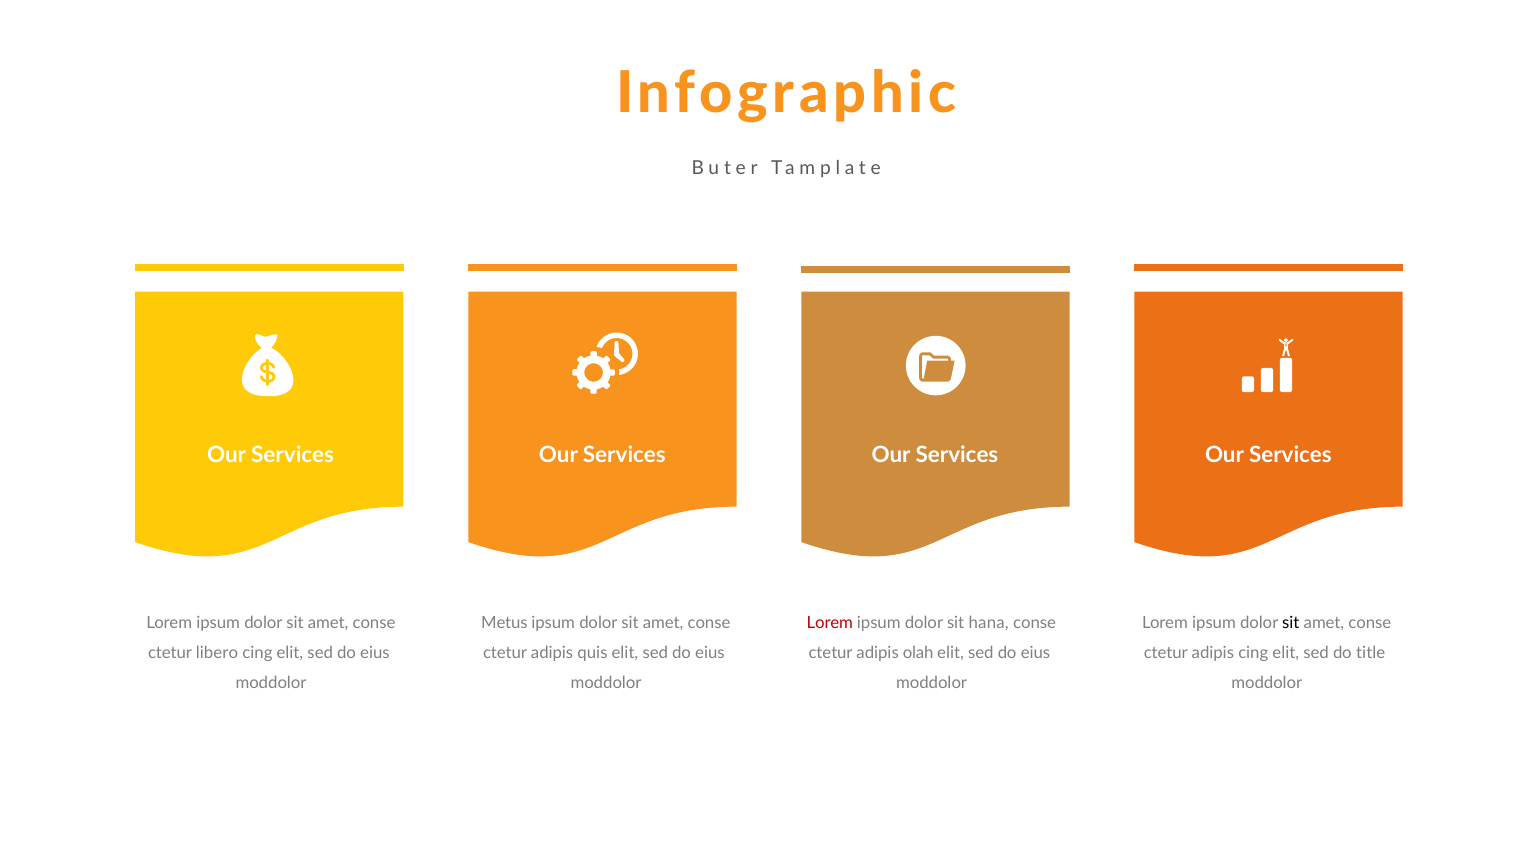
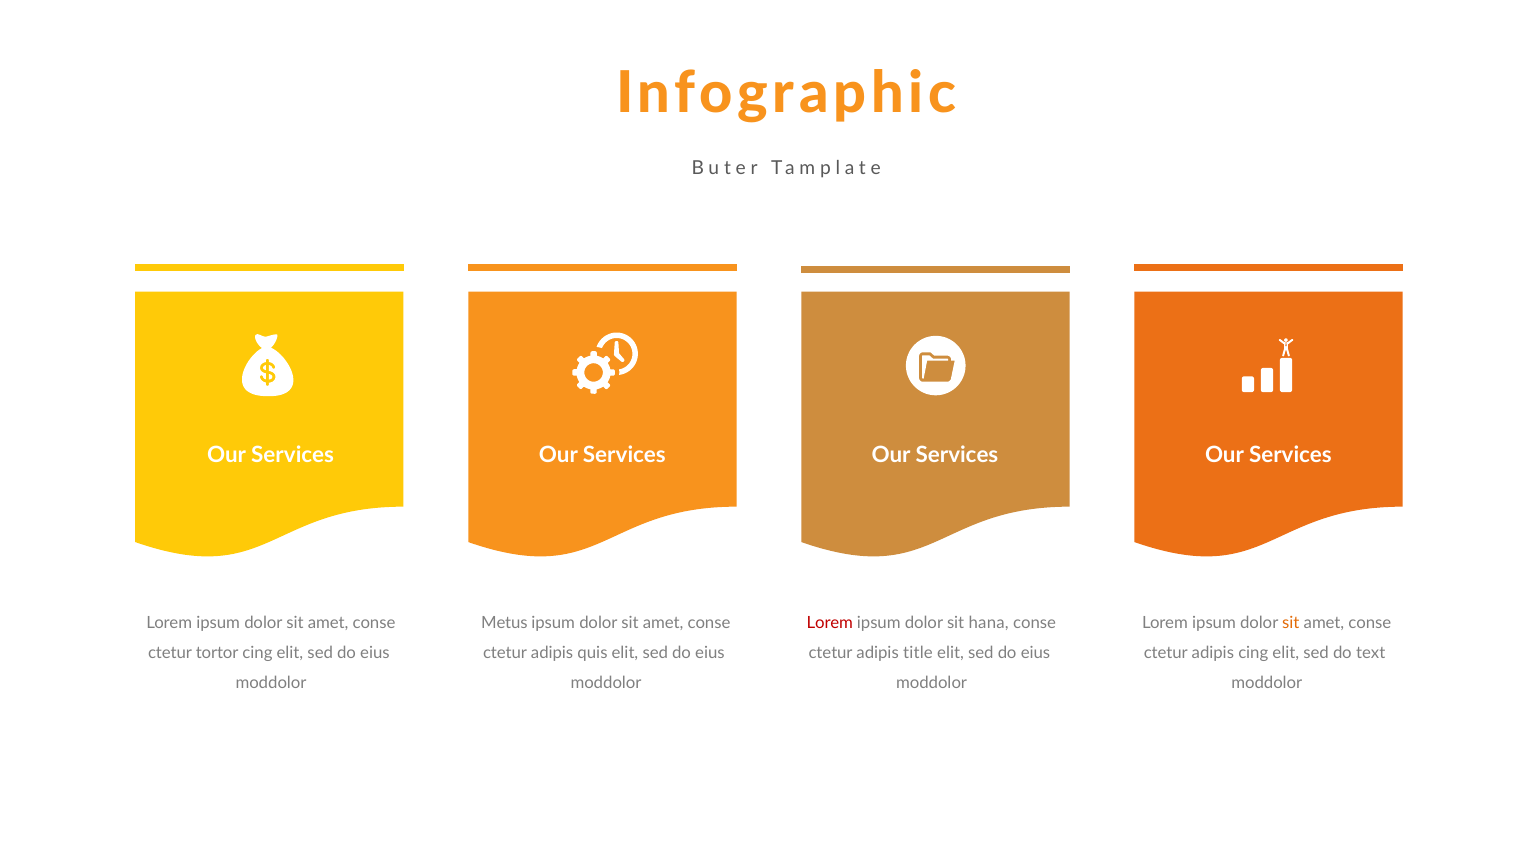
sit at (1291, 623) colour: black -> orange
libero: libero -> tortor
olah: olah -> title
title: title -> text
